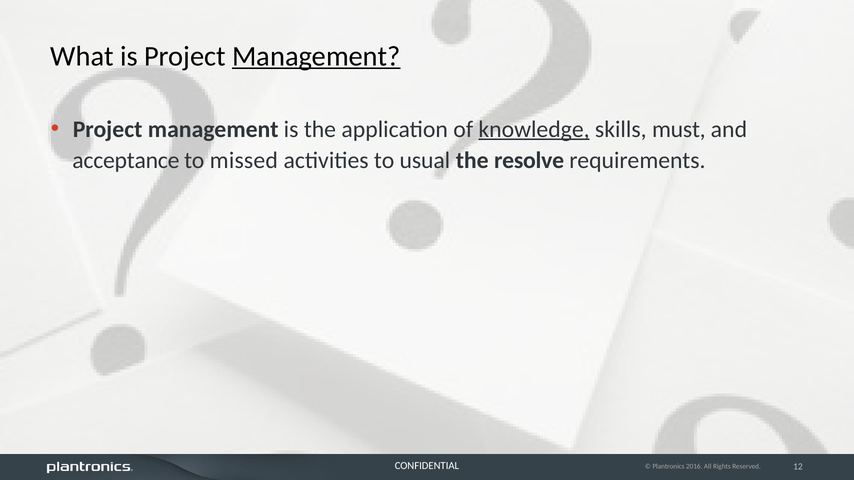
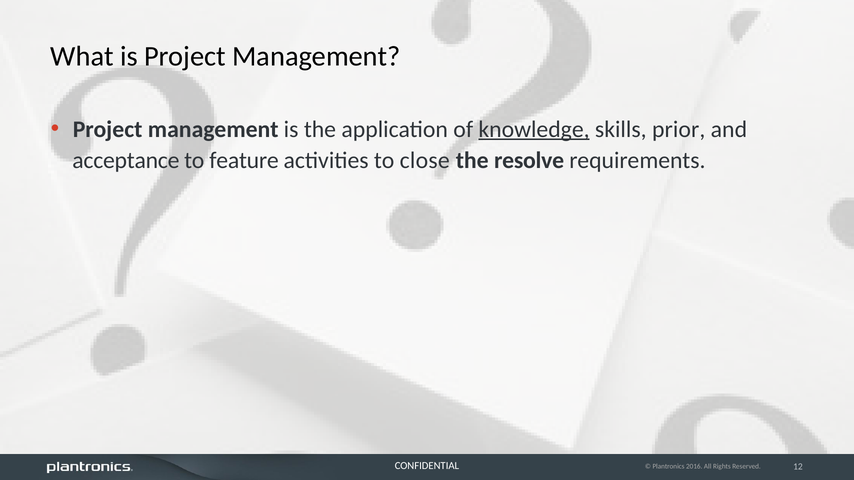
Management at (316, 56) underline: present -> none
must: must -> prior
missed: missed -> feature
usual: usual -> close
